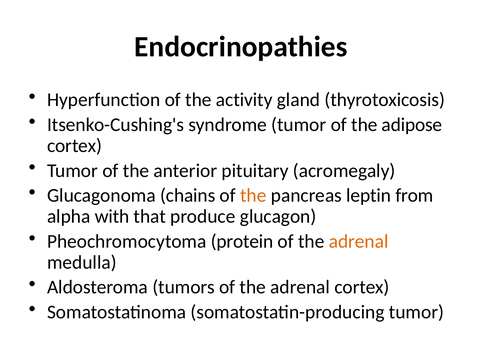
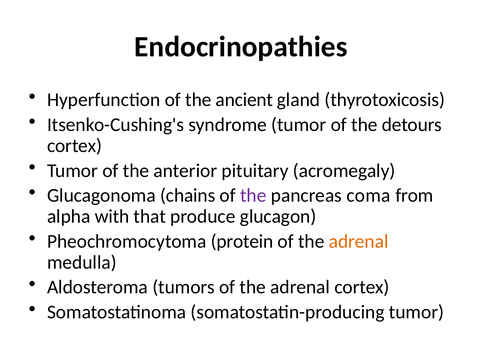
activity: activity -> ancient
adipose: adipose -> detours
the at (253, 195) colour: orange -> purple
leptin: leptin -> coma
